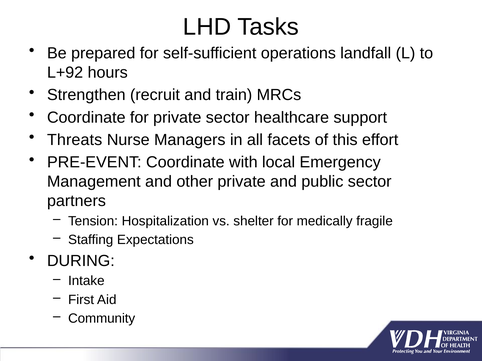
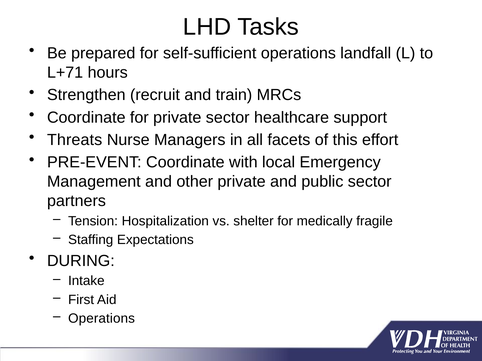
L+92: L+92 -> L+71
Community at (102, 319): Community -> Operations
